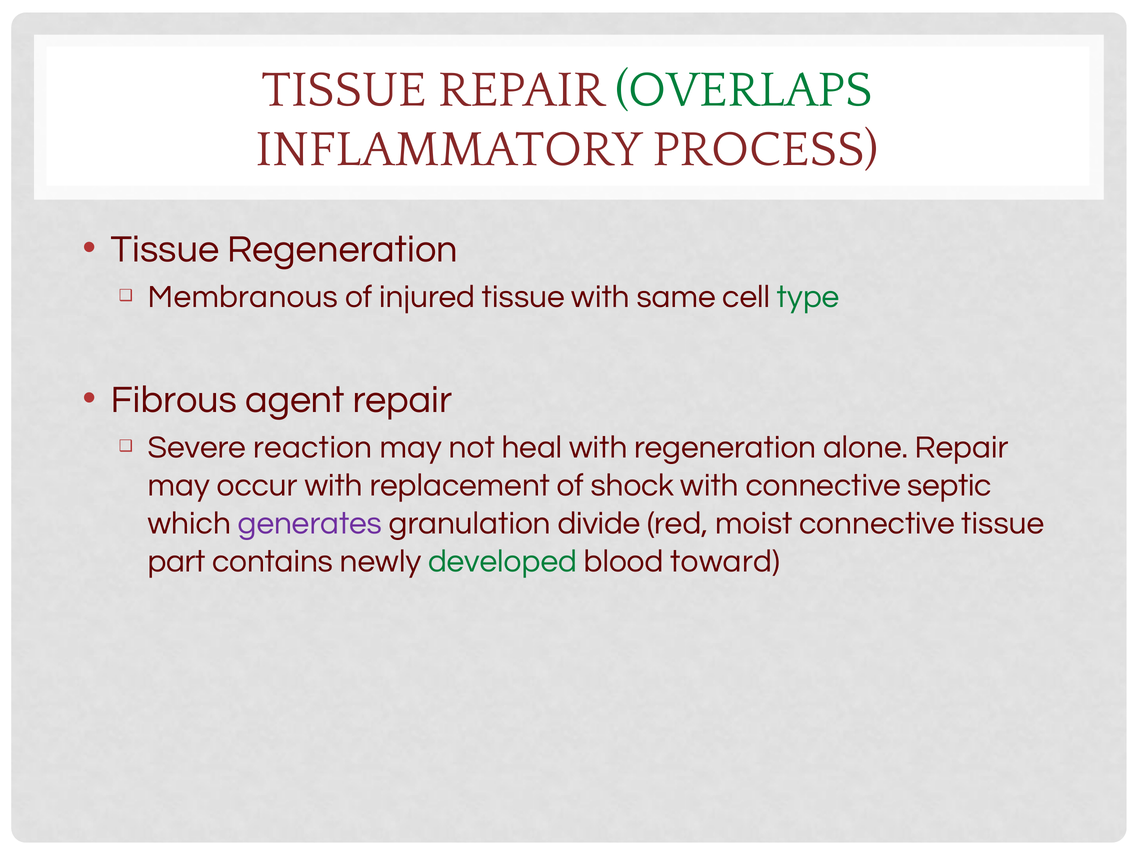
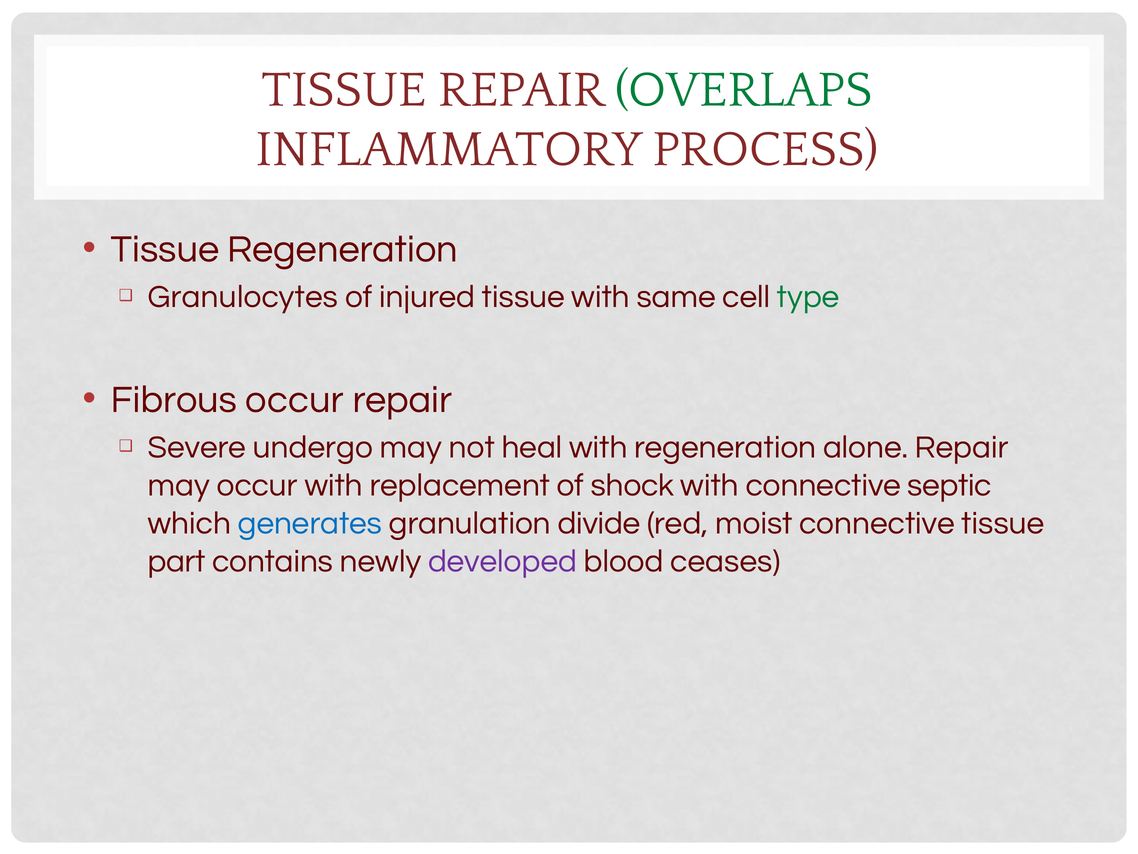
Membranous: Membranous -> Granulocytes
Fibrous agent: agent -> occur
reaction: reaction -> undergo
generates colour: purple -> blue
developed colour: green -> purple
toward: toward -> ceases
